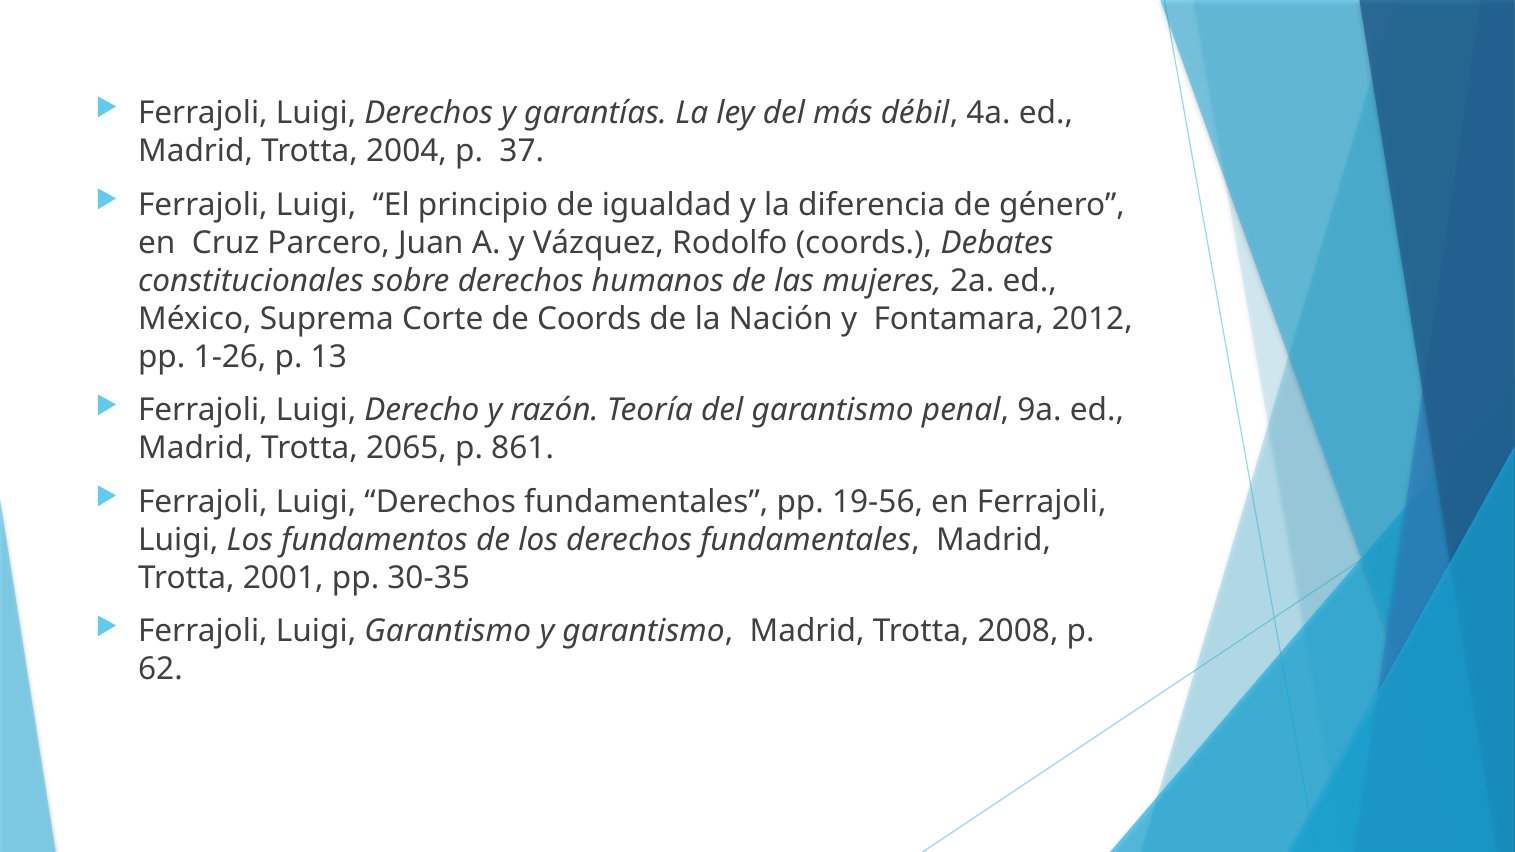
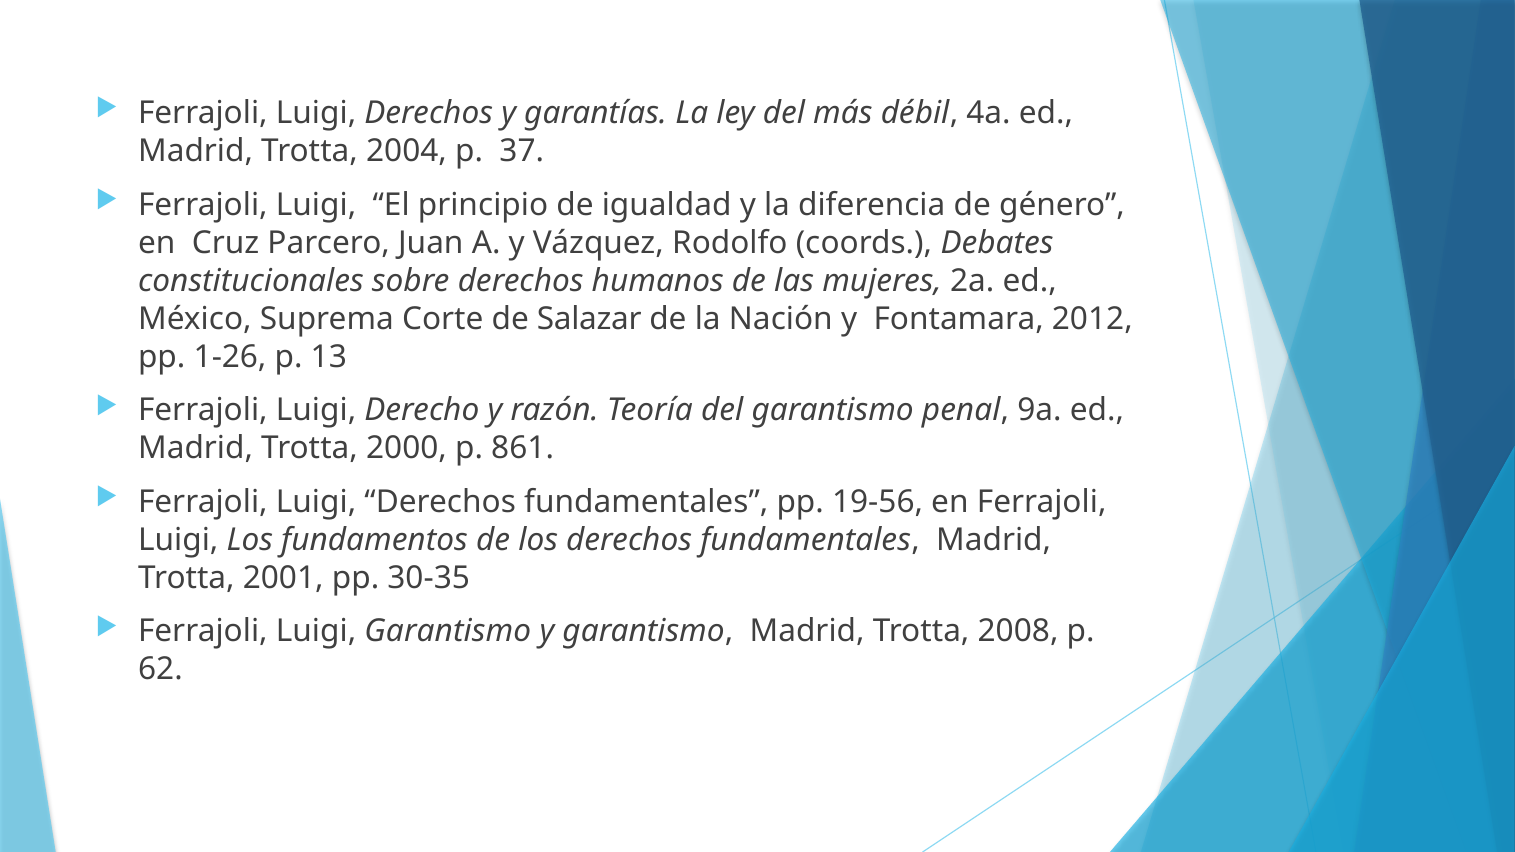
de Coords: Coords -> Salazar
2065: 2065 -> 2000
